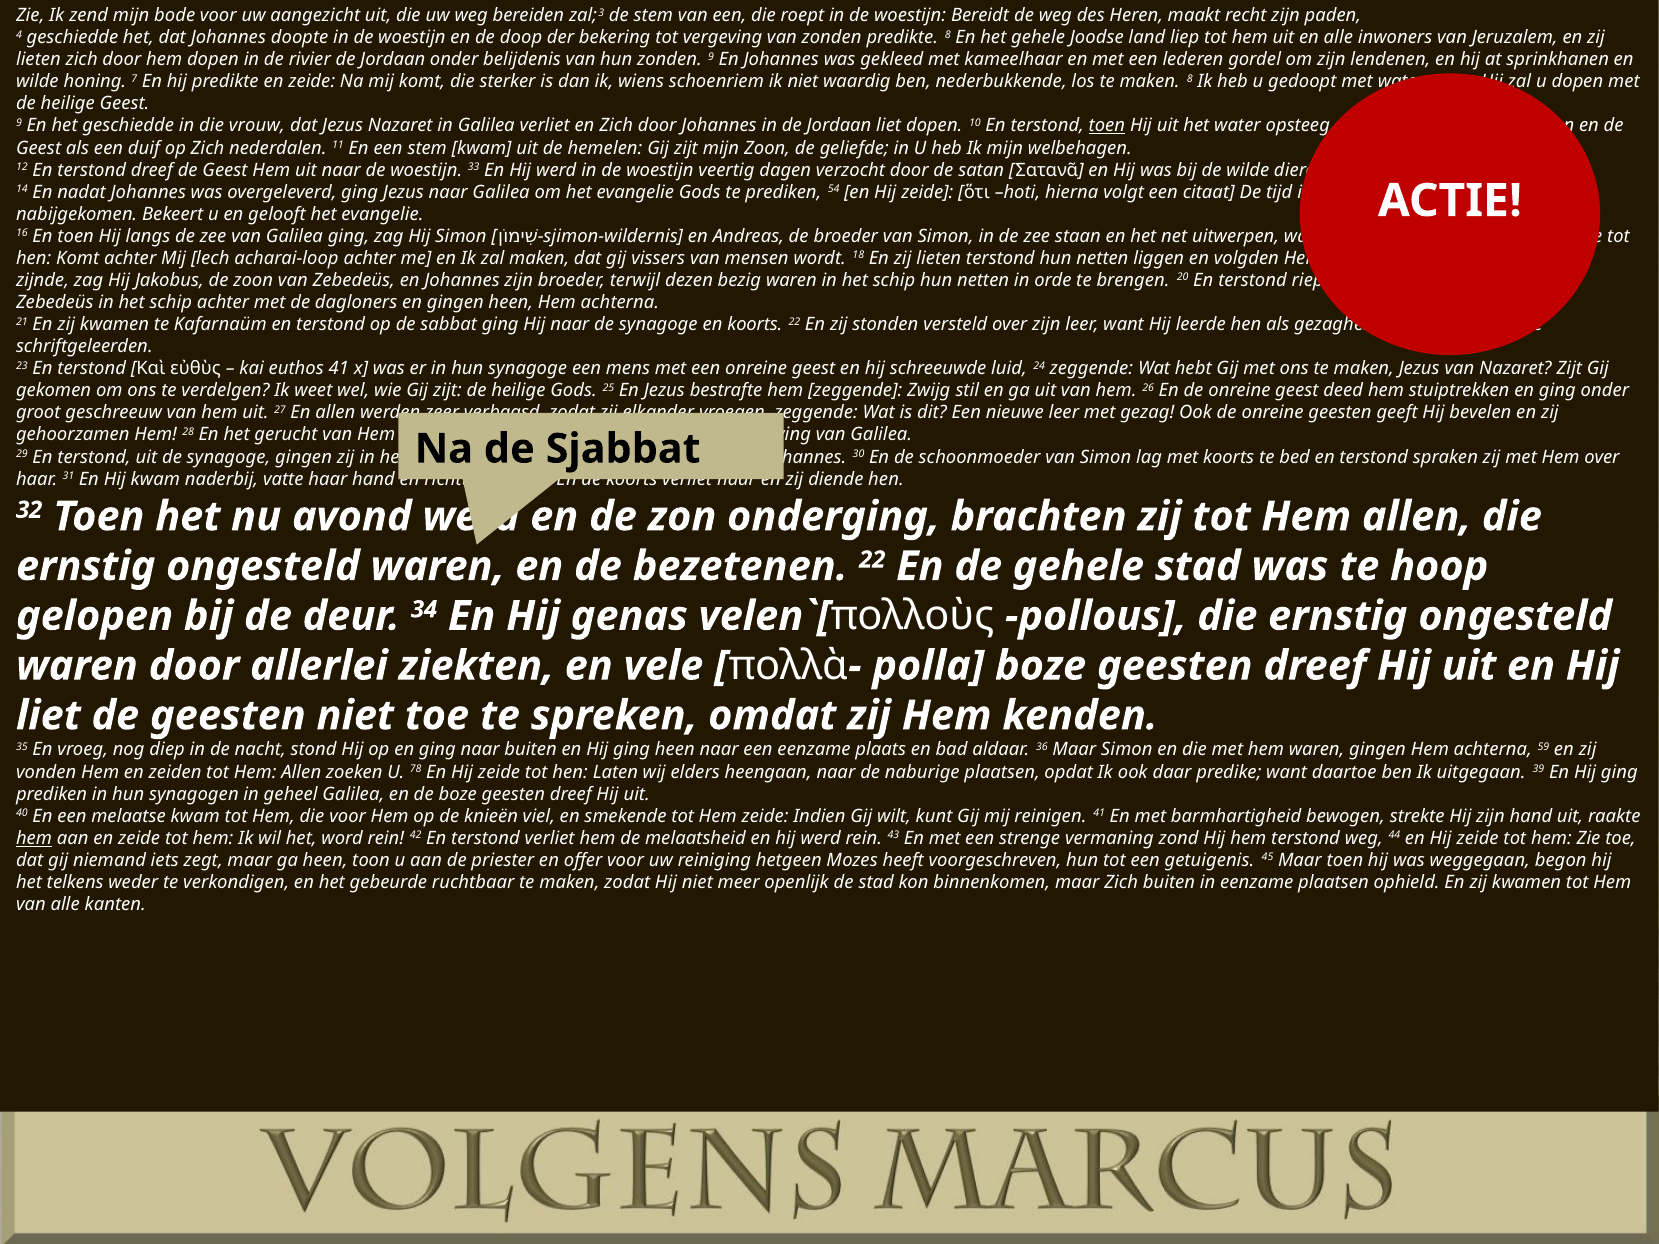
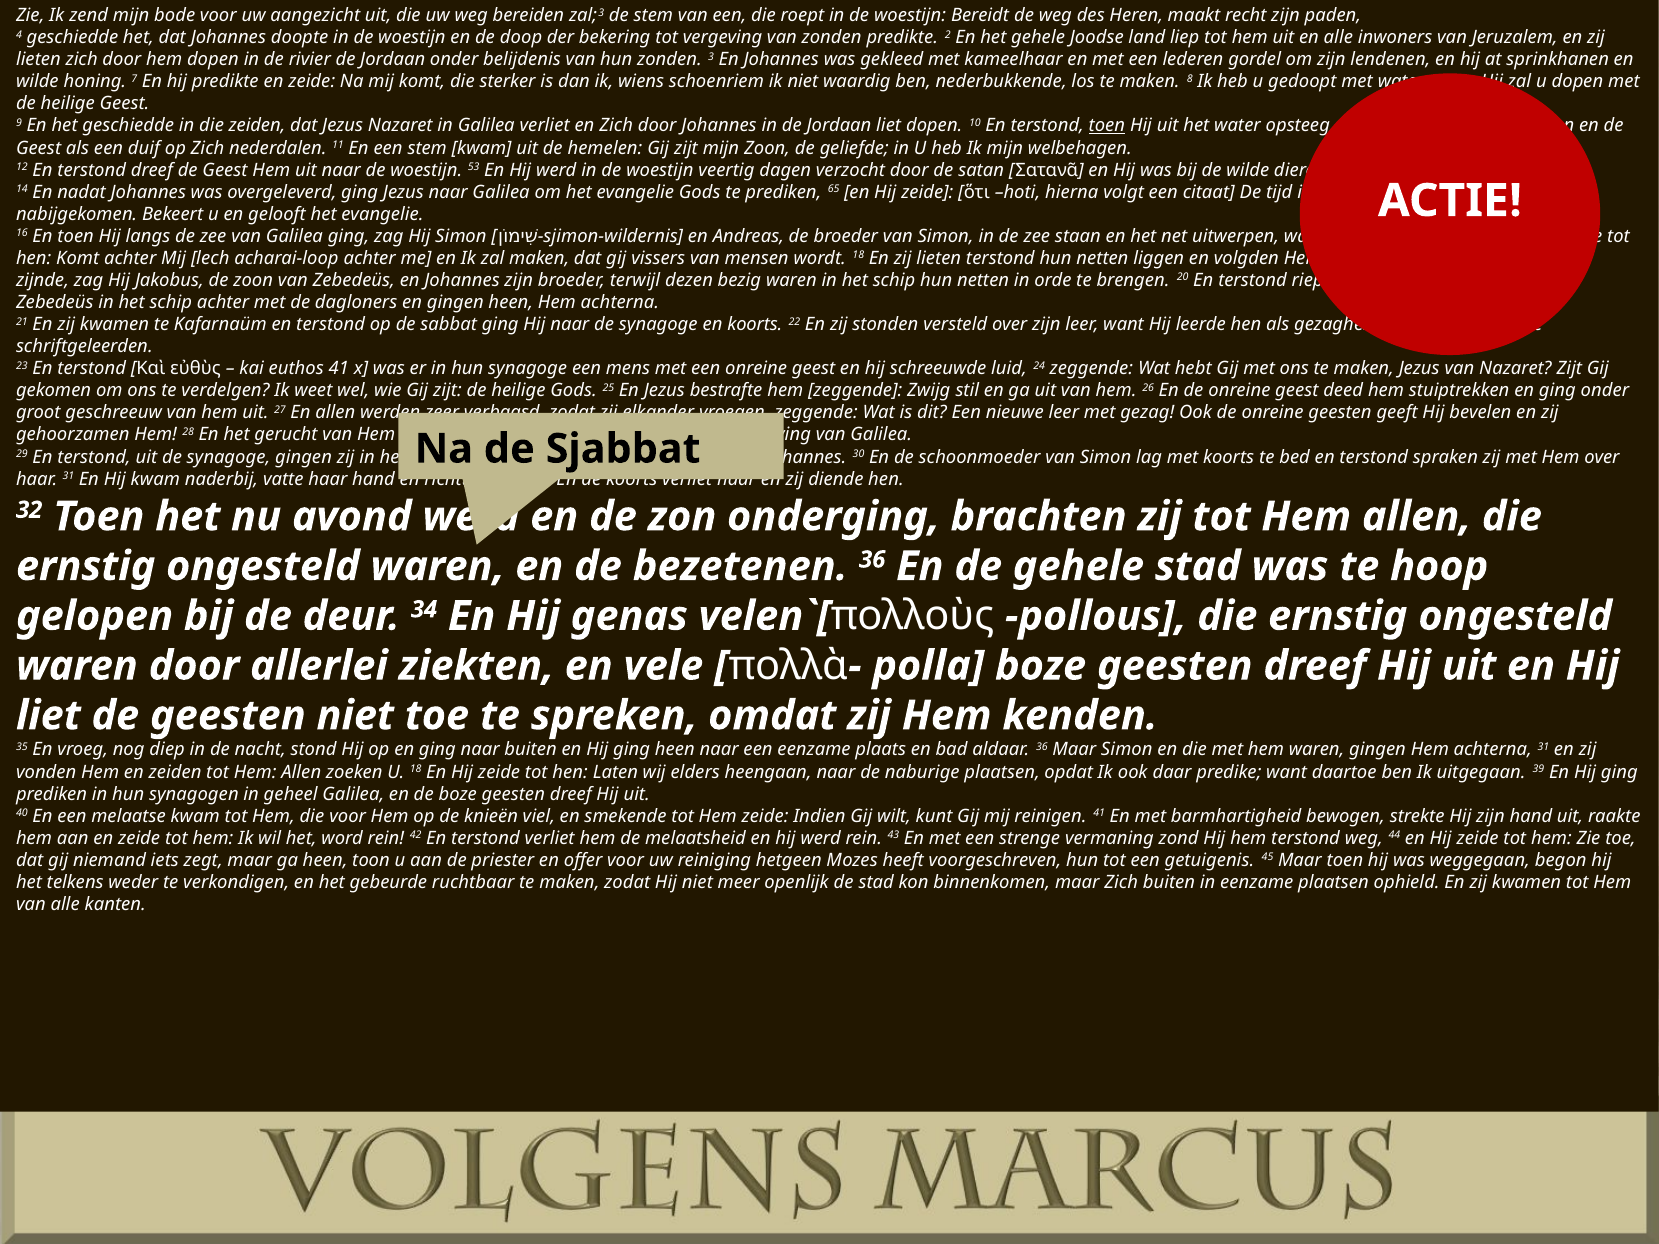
predikte 8: 8 -> 2
zonden 9: 9 -> 3
die vrouw: vrouw -> zeiden
33: 33 -> 53
54: 54 -> 65
bezetenen 22: 22 -> 36
achterna 59: 59 -> 31
U 78: 78 -> 18
hem at (34, 838) underline: present -> none
